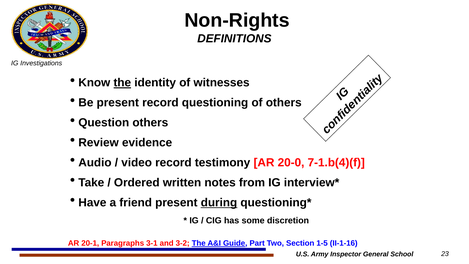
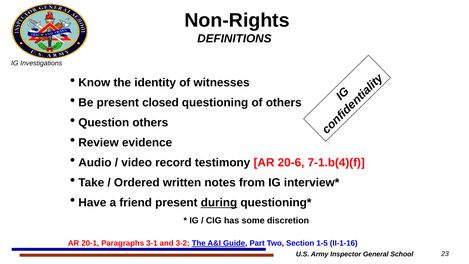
the at (122, 83) underline: present -> none
present record: record -> closed
20-0: 20-0 -> 20-6
